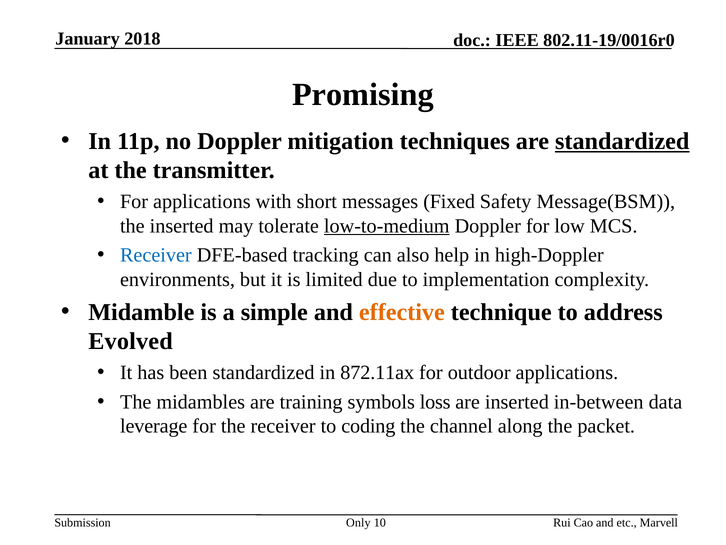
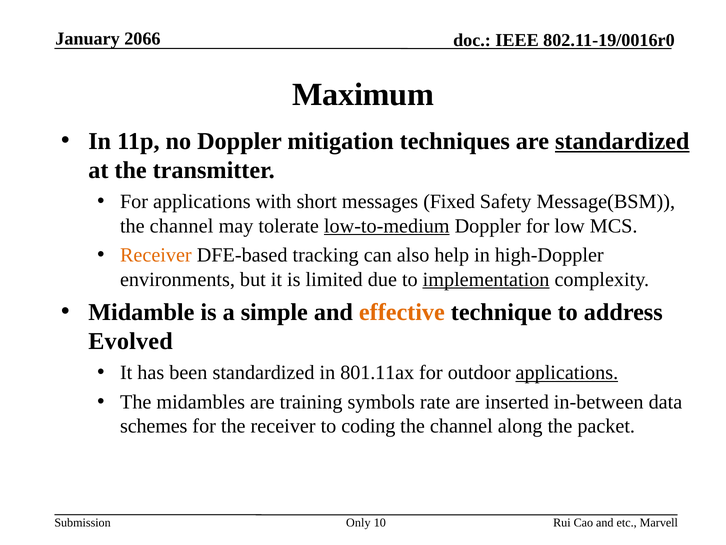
2018: 2018 -> 2066
Promising: Promising -> Maximum
inserted at (182, 226): inserted -> channel
Receiver at (156, 255) colour: blue -> orange
implementation underline: none -> present
872.11ax: 872.11ax -> 801.11ax
applications at (567, 372) underline: none -> present
loss: loss -> rate
leverage: leverage -> schemes
